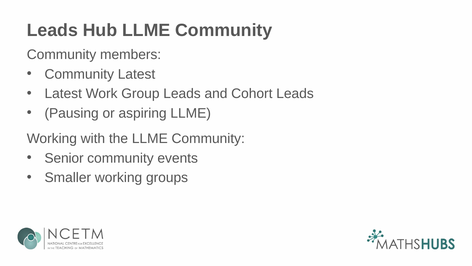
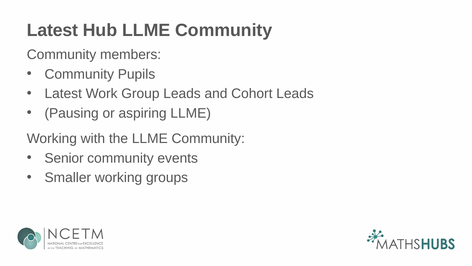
Leads at (52, 30): Leads -> Latest
Community Latest: Latest -> Pupils
